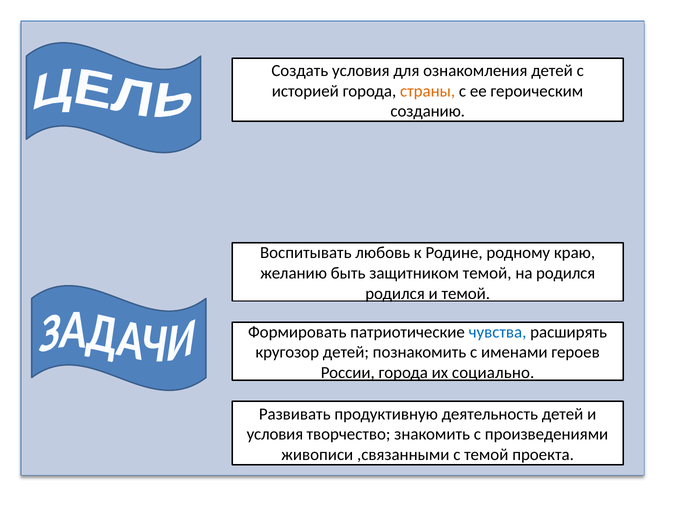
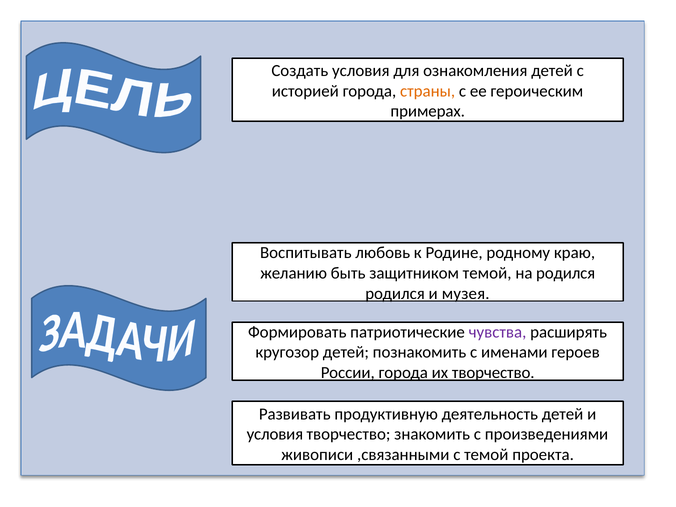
созданию: созданию -> примерах
и темой: темой -> музея
чувства colour: blue -> purple
их социально: социально -> творчество
